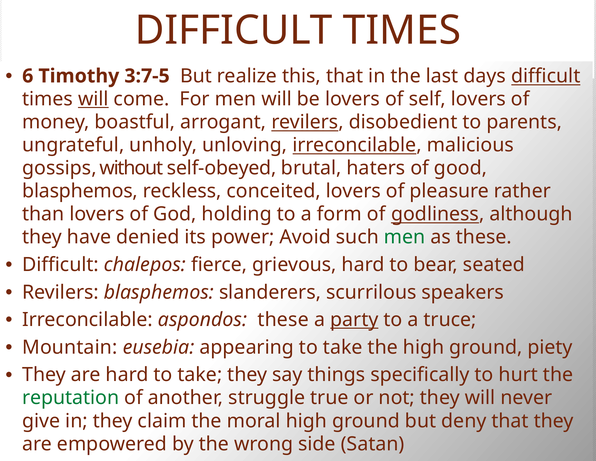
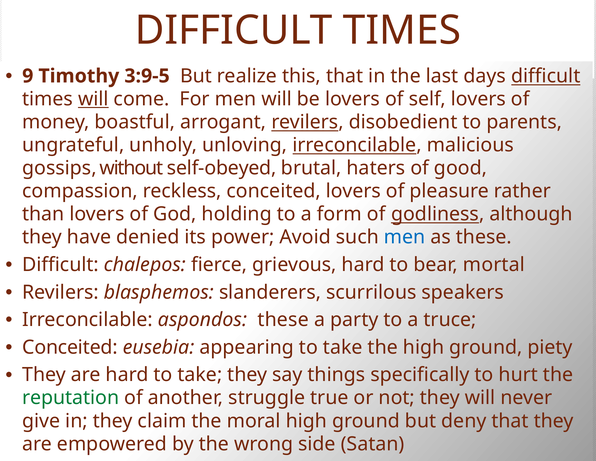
6: 6 -> 9
3:7-5: 3:7-5 -> 3:9-5
blasphemos at (80, 191): blasphemos -> compassion
men at (405, 237) colour: green -> blue
seated: seated -> mortal
party underline: present -> none
Mountain at (70, 347): Mountain -> Conceited
